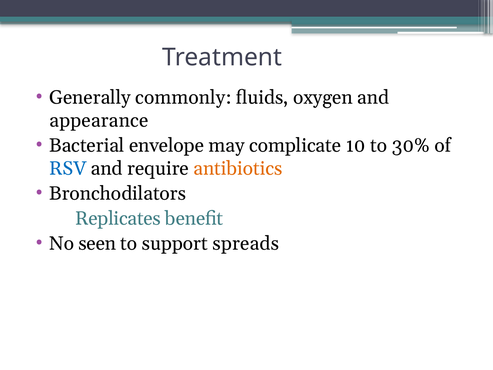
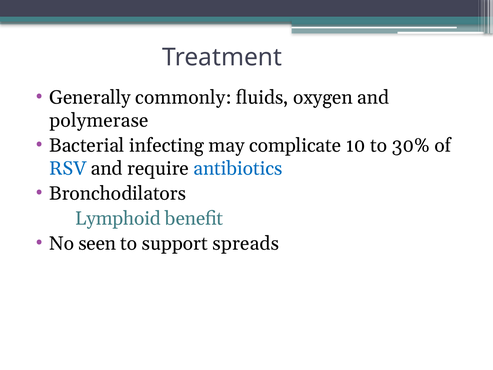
appearance: appearance -> polymerase
envelope: envelope -> infecting
antibiotics colour: orange -> blue
Replicates: Replicates -> Lymphoid
